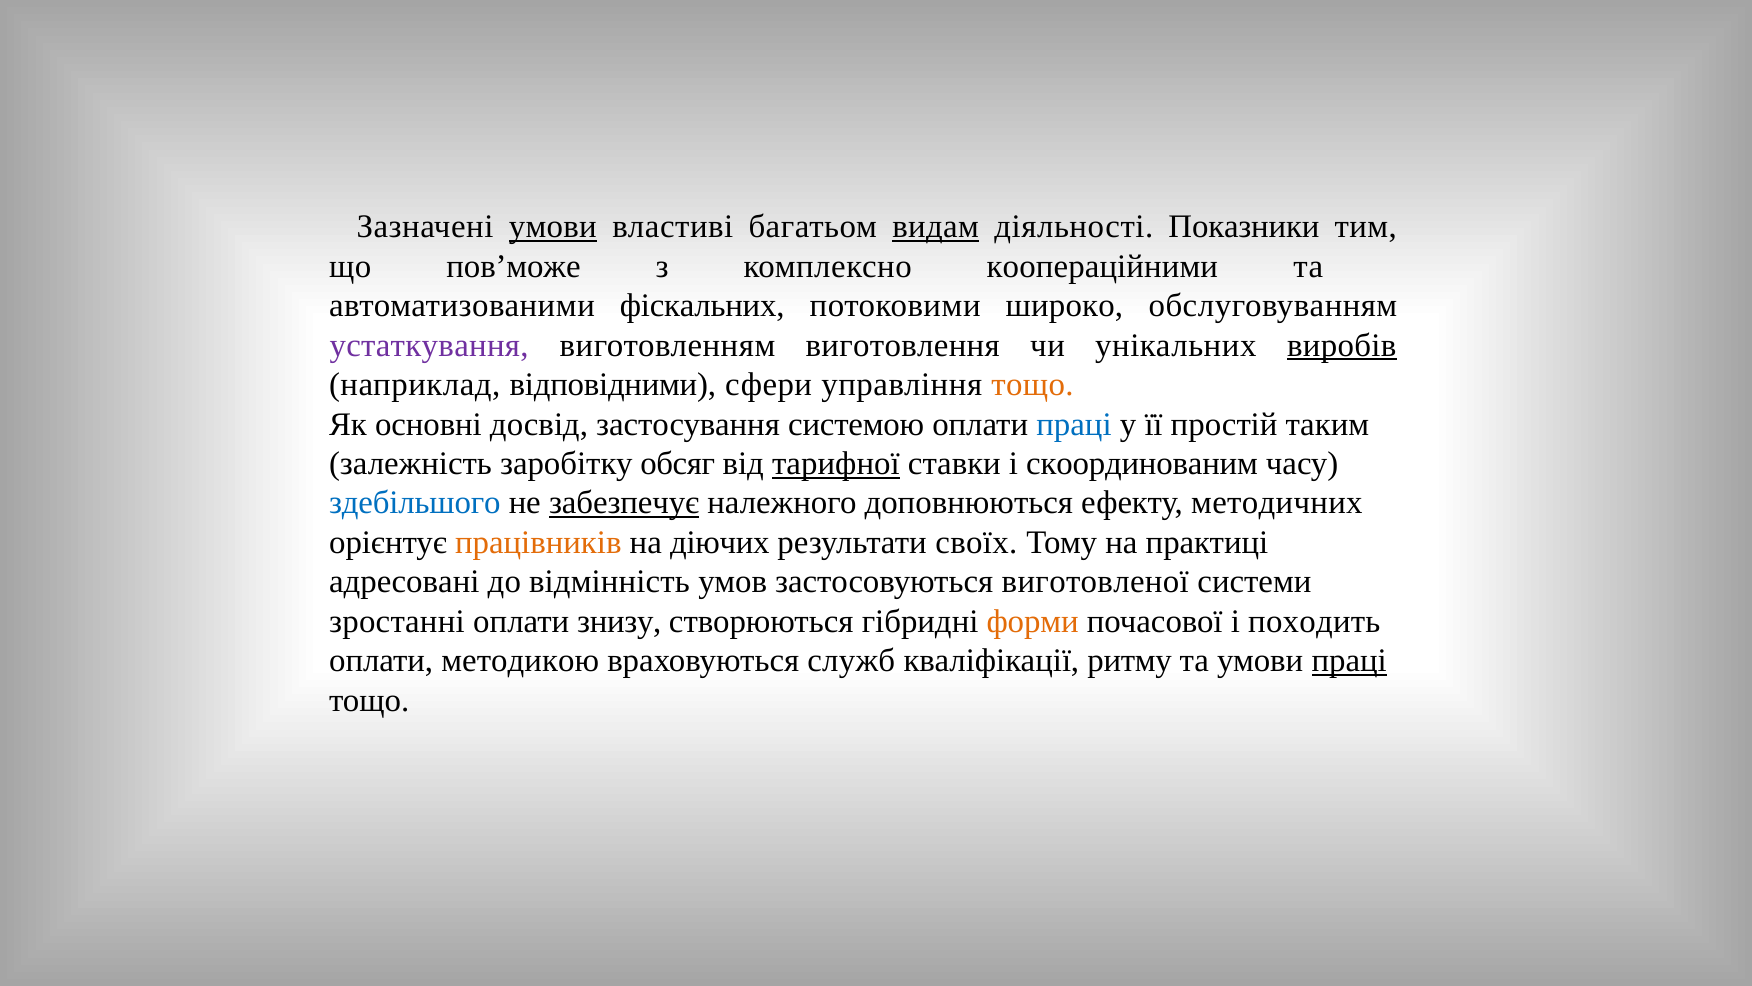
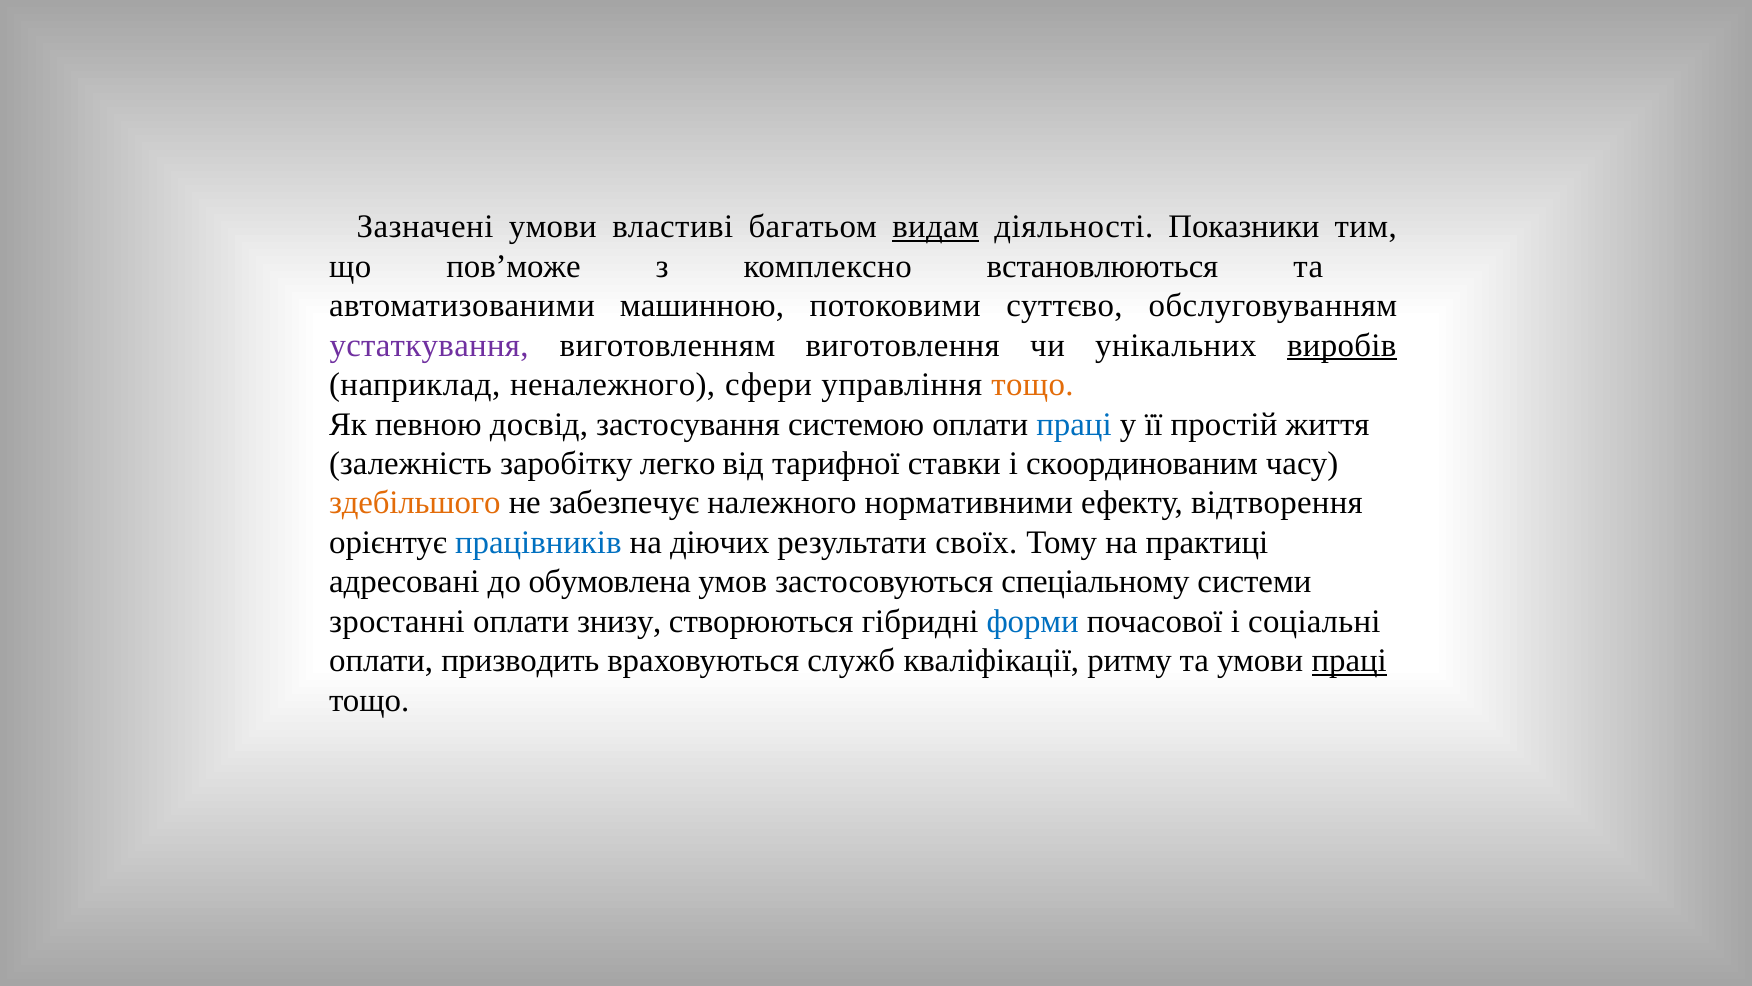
умови at (553, 227) underline: present -> none
коопераційними: коопераційними -> встановлюються
фіскальних: фіскальних -> машинною
широко: широко -> суттєво
відповідними: відповідними -> неналежного
основні: основні -> певною
таким: таким -> життя
обсяг: обсяг -> легко
тарифної underline: present -> none
здебільшого colour: blue -> orange
забезпечує underline: present -> none
доповнюються: доповнюються -> нормативними
методичних: методичних -> відтворення
працівників colour: orange -> blue
відмінність: відмінність -> обумовлена
виготовленої: виготовленої -> спеціальному
форми colour: orange -> blue
походить: походить -> соціальні
методикою: методикою -> призводить
